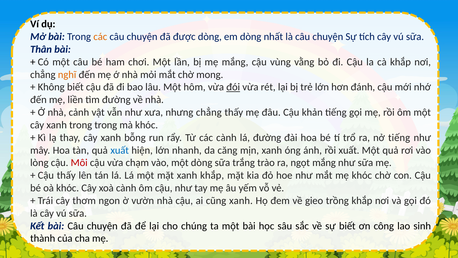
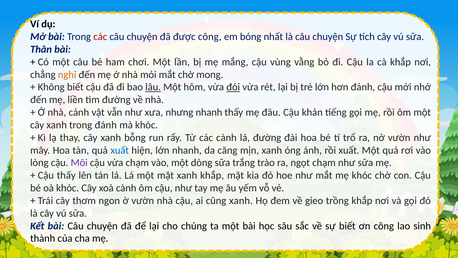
các at (100, 37) colour: orange -> red
được dòng: dòng -> công
em dòng: dòng -> bóng
lâu underline: none -> present
nhưng chẳng: chẳng -> nhanh
trong trong: trong -> đánh
nở tiếng: tiếng -> vườn
Môi colour: red -> purple
ngọt mắng: mắng -> chạm
